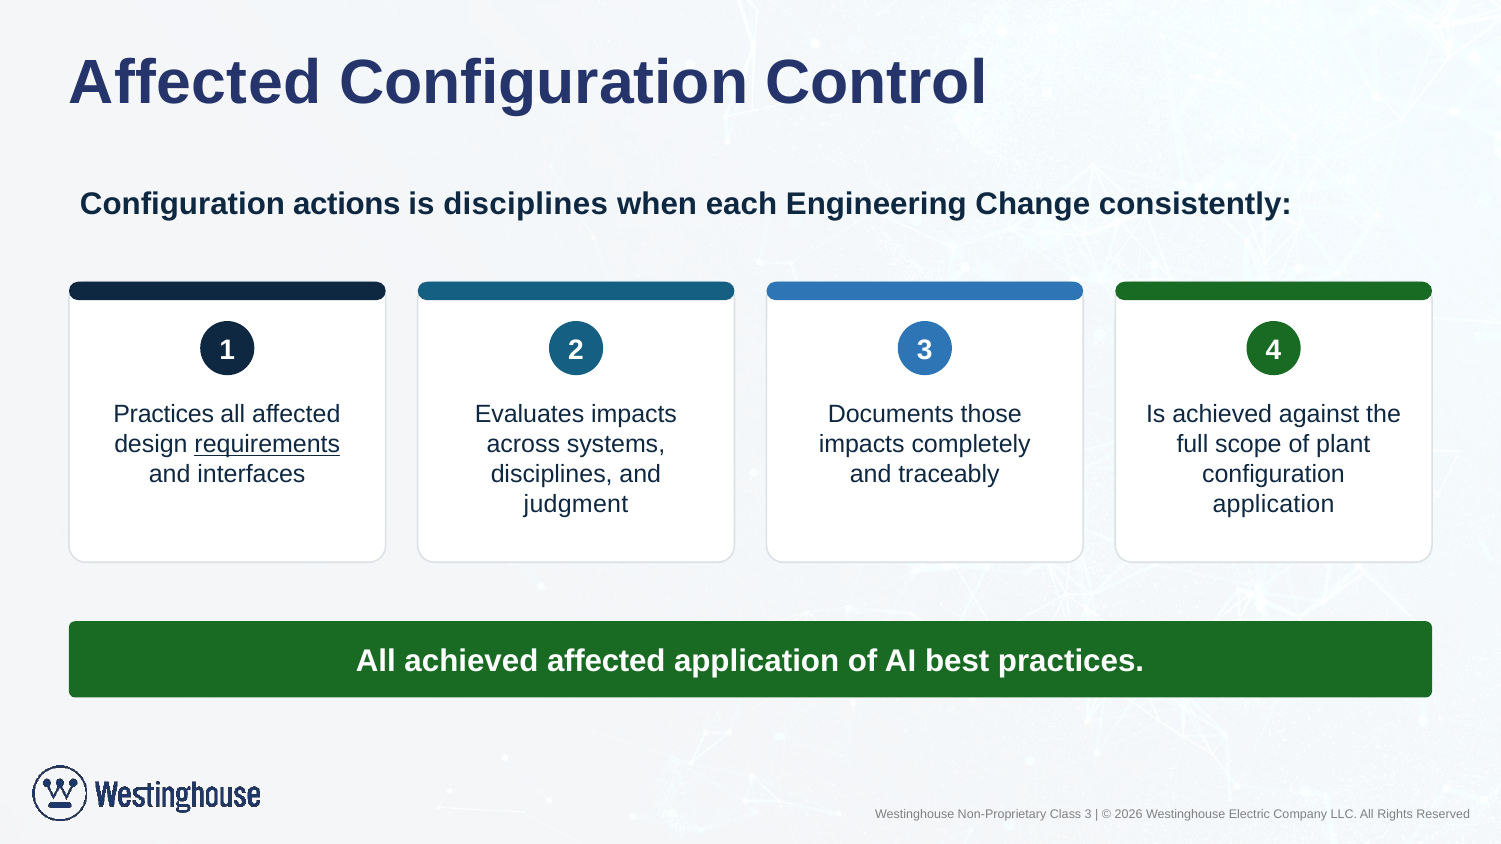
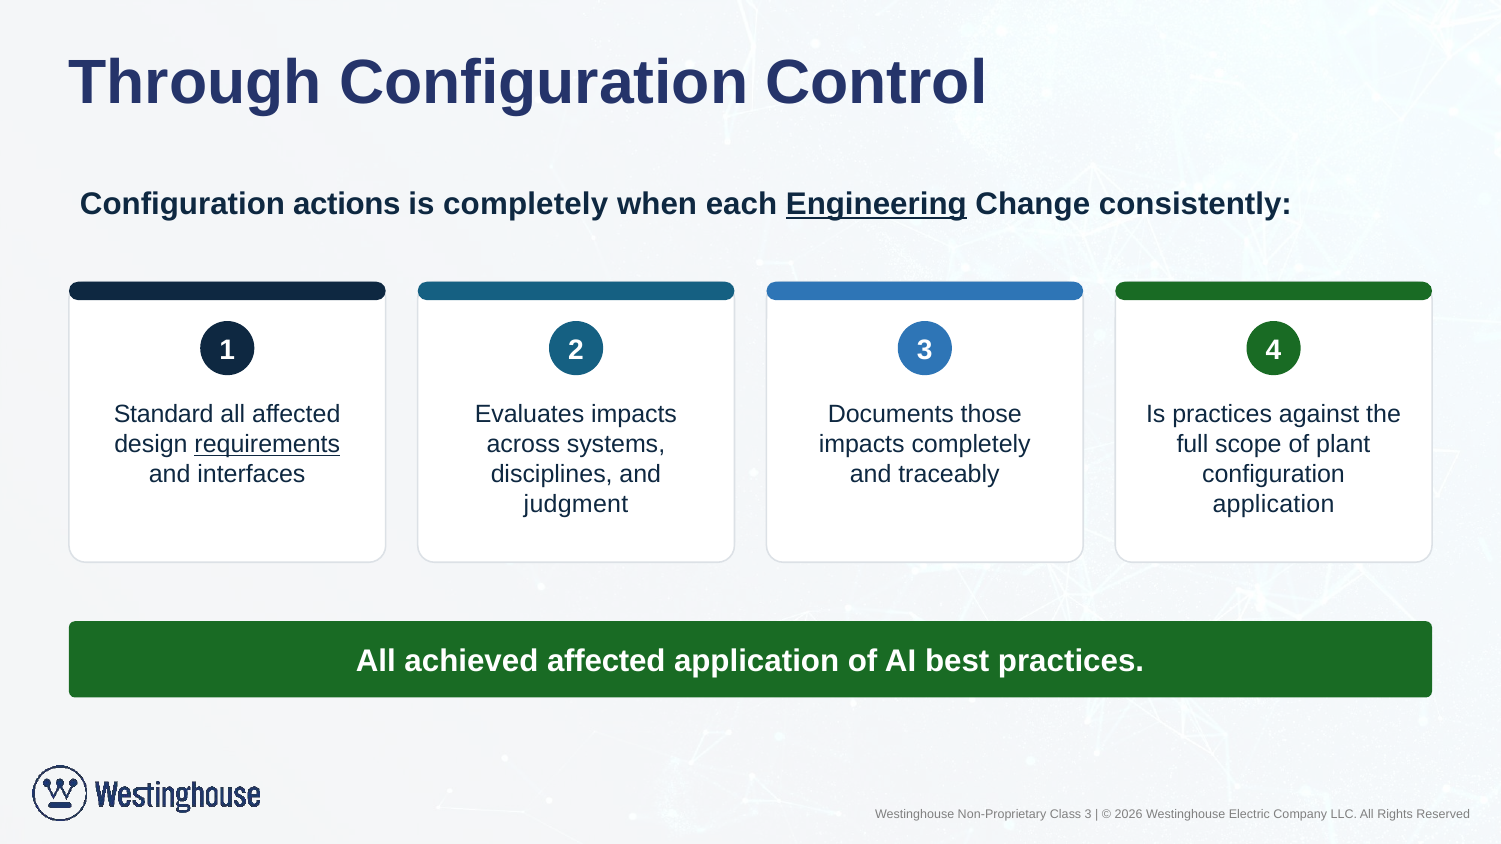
Affected at (195, 83): Affected -> Through
is disciplines: disciplines -> completely
Engineering underline: none -> present
Practices at (164, 415): Practices -> Standard
Is achieved: achieved -> practices
